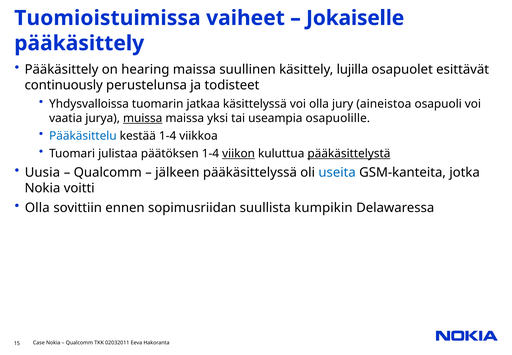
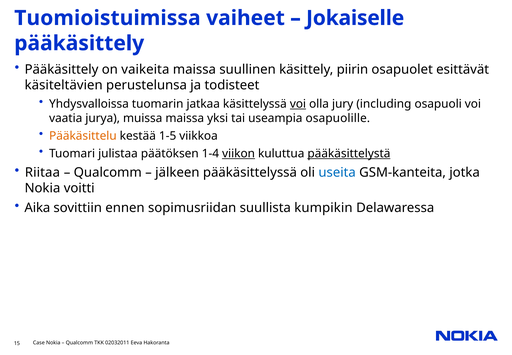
hearing: hearing -> vaikeita
lujilla: lujilla -> piirin
continuously: continuously -> käsiteltävien
voi at (298, 104) underline: none -> present
aineistoa: aineistoa -> including
muissa underline: present -> none
Pääkäsittelu colour: blue -> orange
kestää 1-4: 1-4 -> 1-5
Uusia: Uusia -> Riitaa
Olla at (37, 208): Olla -> Aika
